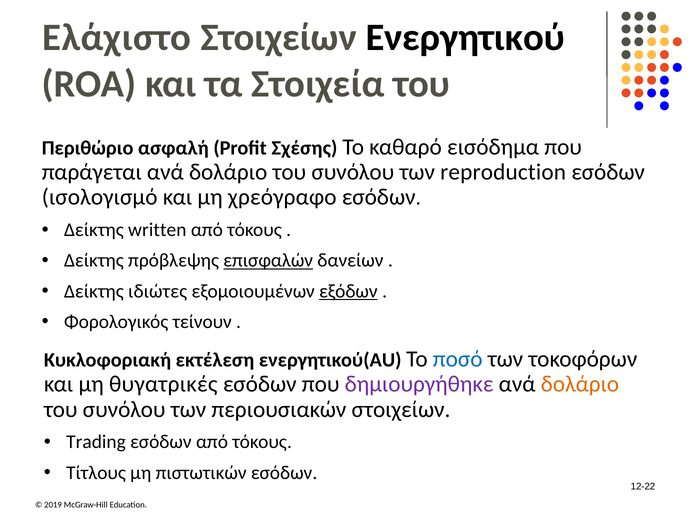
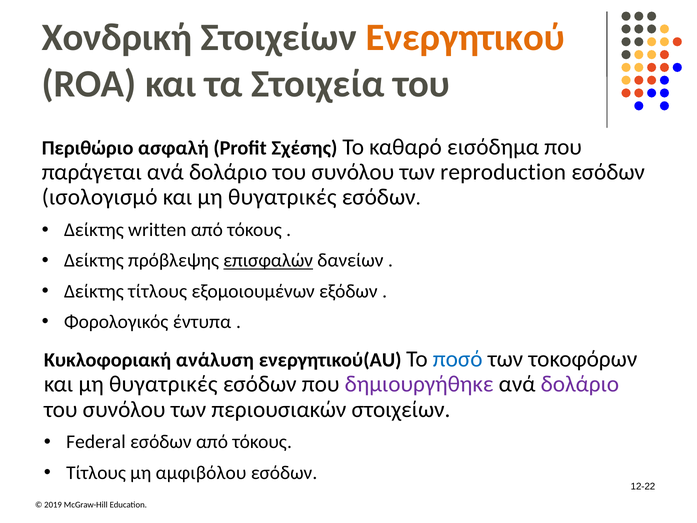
Ελάχιστο: Ελάχιστο -> Χονδρική
Ενεργητικού colour: black -> orange
χρεόγραφο at (282, 197): χρεόγραφο -> θυγατρικές
Δείκτης ιδιώτες: ιδιώτες -> τίτλους
εξόδων underline: present -> none
τείνουν: τείνουν -> έντυπα
εκτέλεση: εκτέλεση -> ανάλυση
δολάριο at (580, 384) colour: orange -> purple
Trading: Trading -> Federal
πιστωτικών: πιστωτικών -> αμφιβόλου
